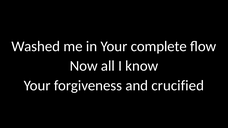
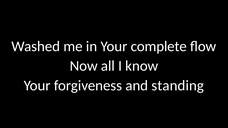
crucified: crucified -> standing
